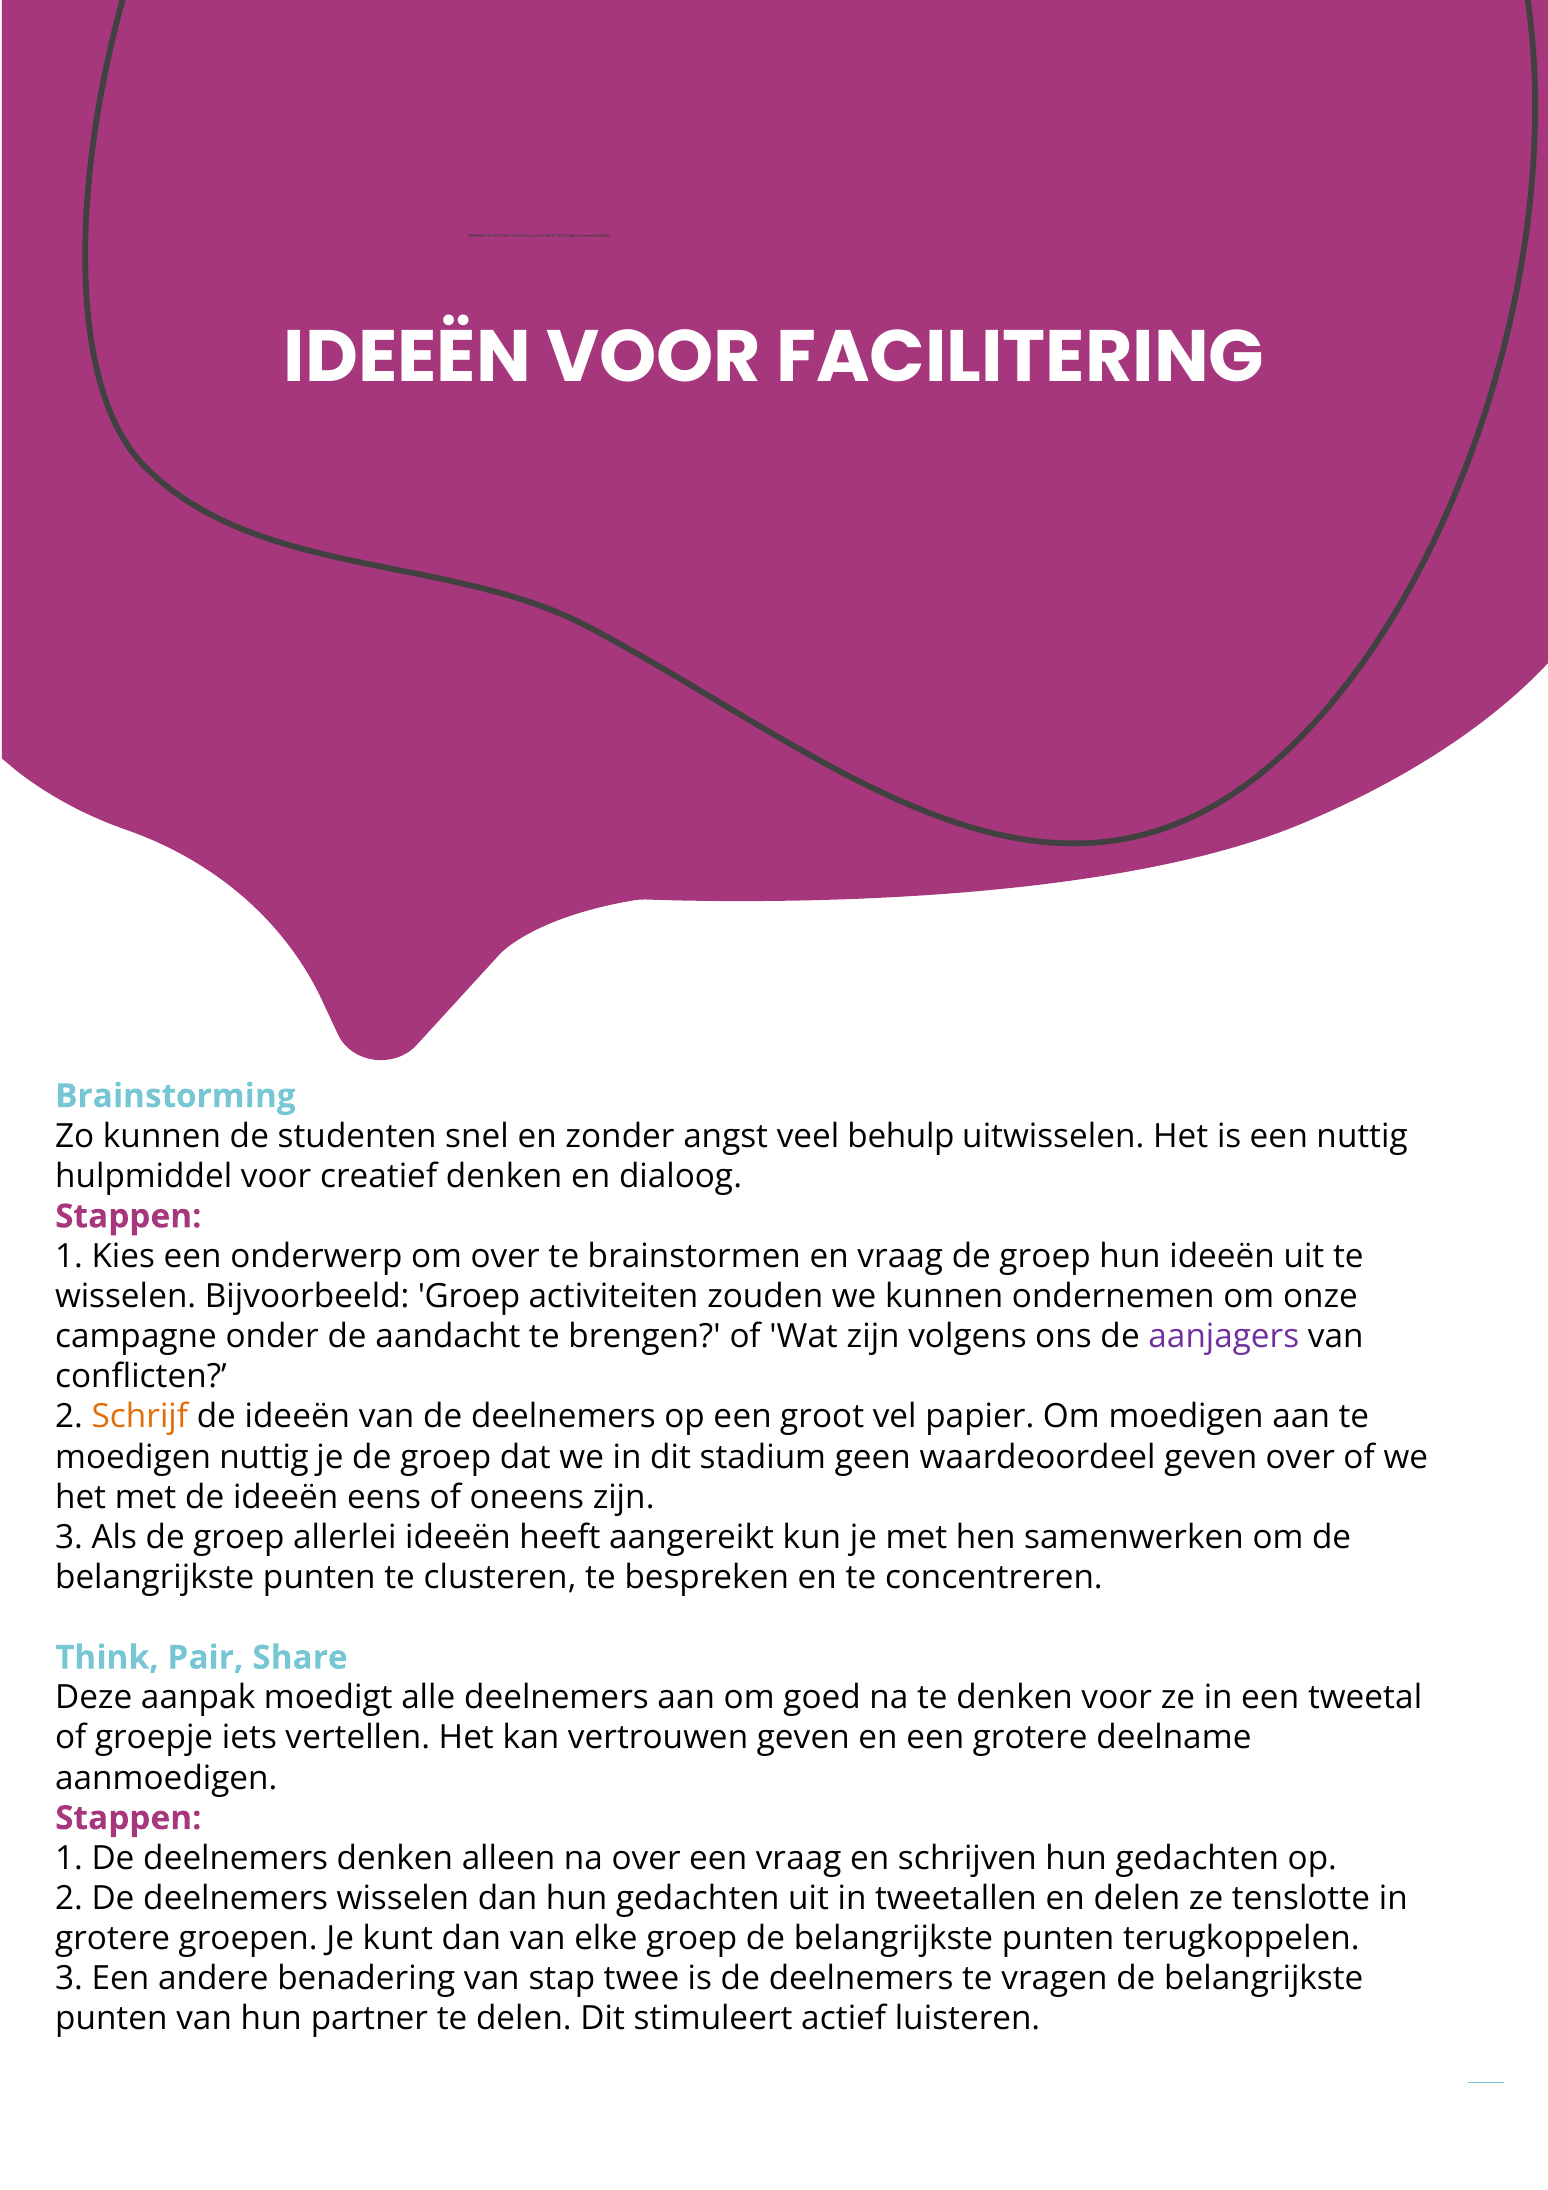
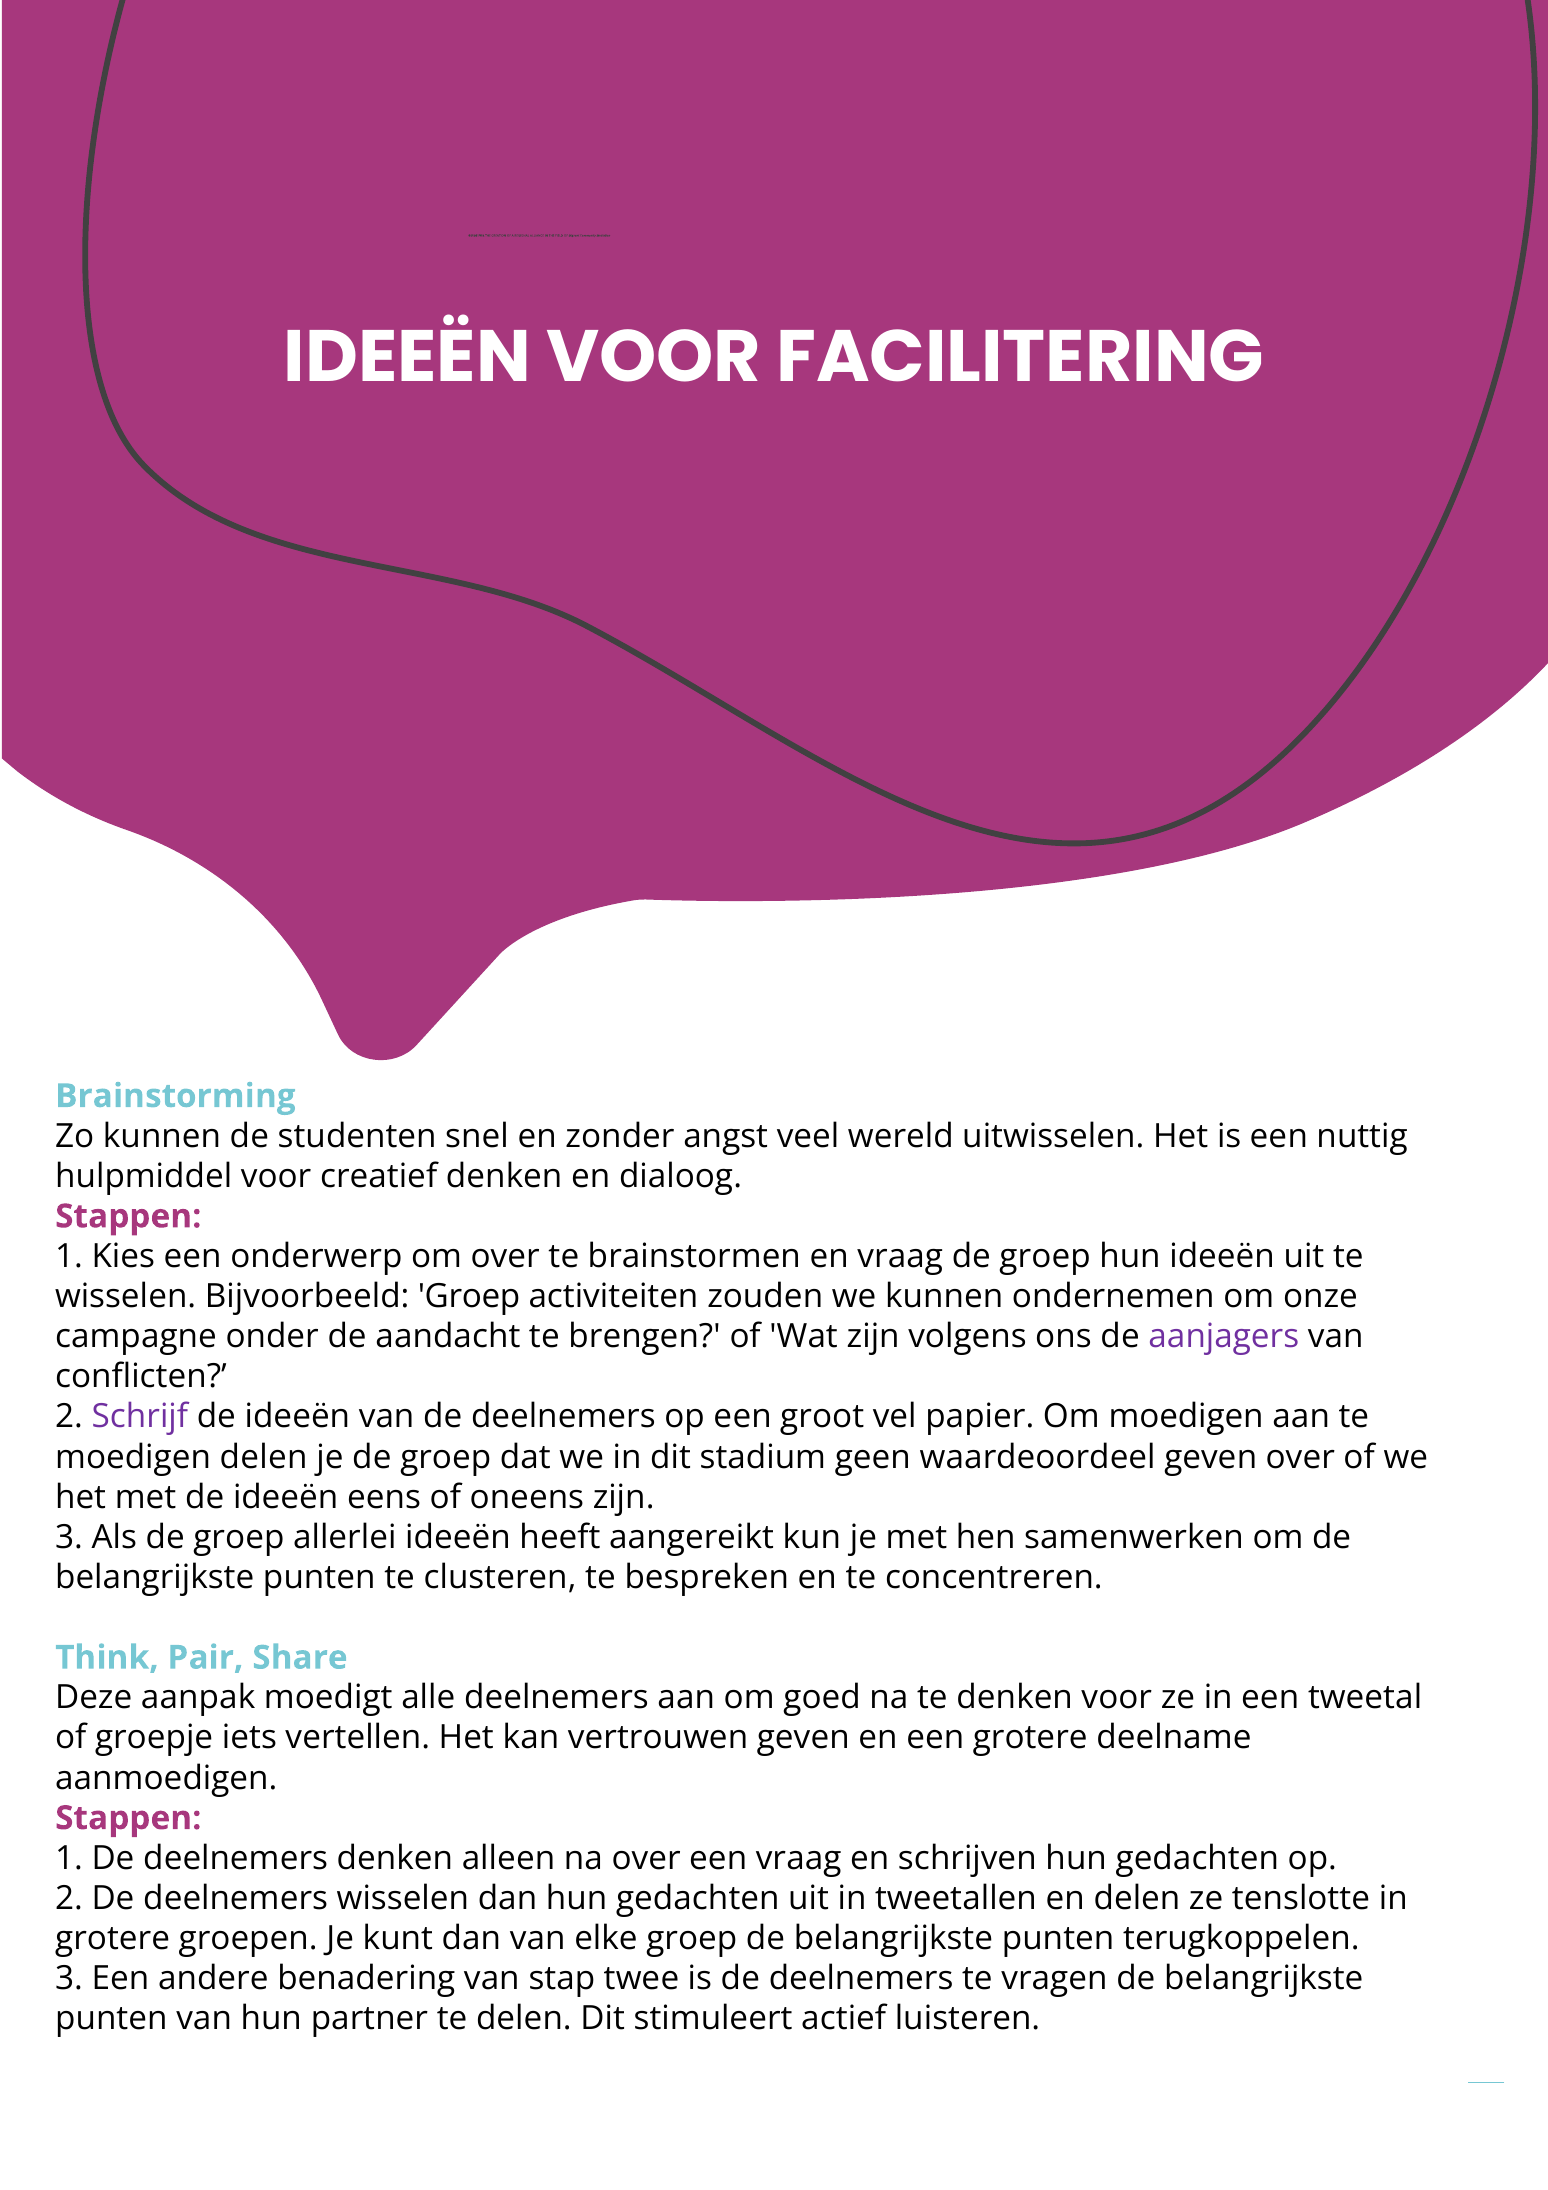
behulp: behulp -> wereld
Schrijf colour: orange -> purple
moedigen nuttig: nuttig -> delen
